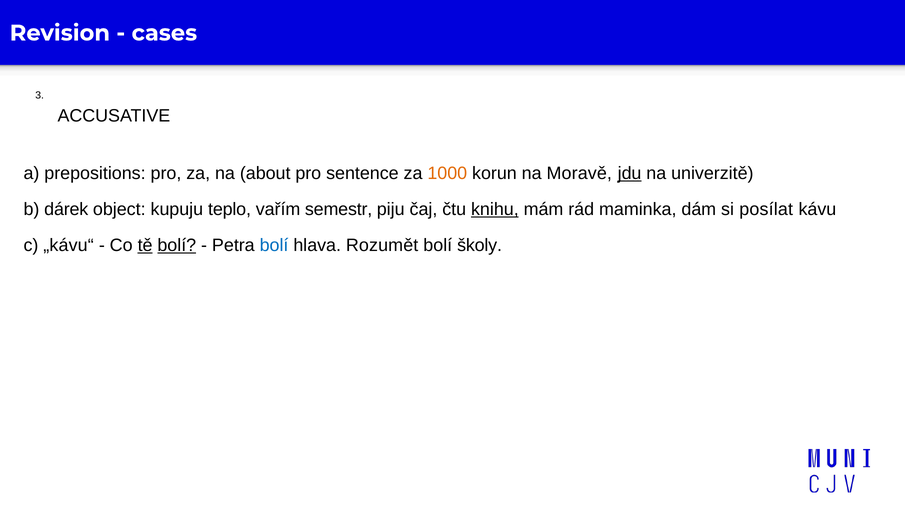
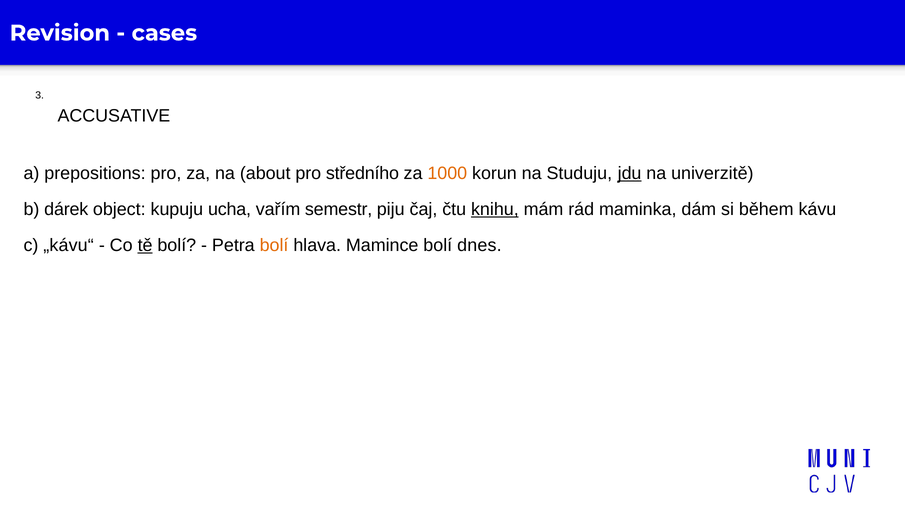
sentence: sentence -> středního
Moravě: Moravě -> Studuju
teplo: teplo -> ucha
posílat: posílat -> během
bolí at (177, 245) underline: present -> none
bolí at (274, 245) colour: blue -> orange
Rozumět: Rozumět -> Mamince
školy: školy -> dnes
